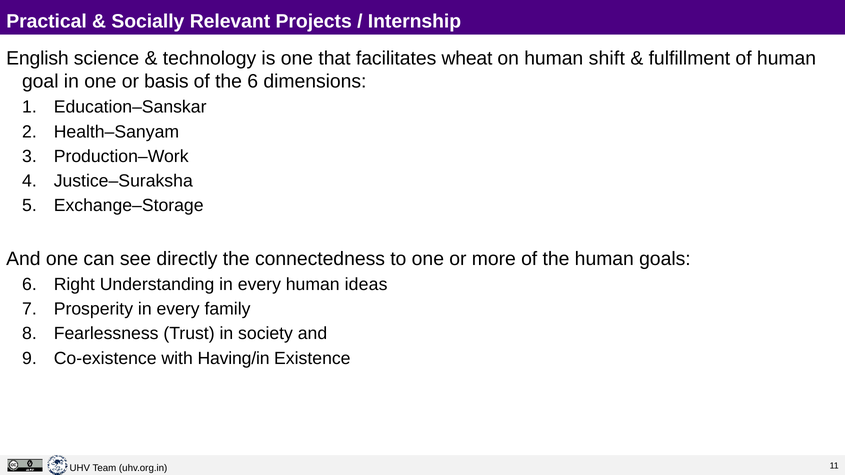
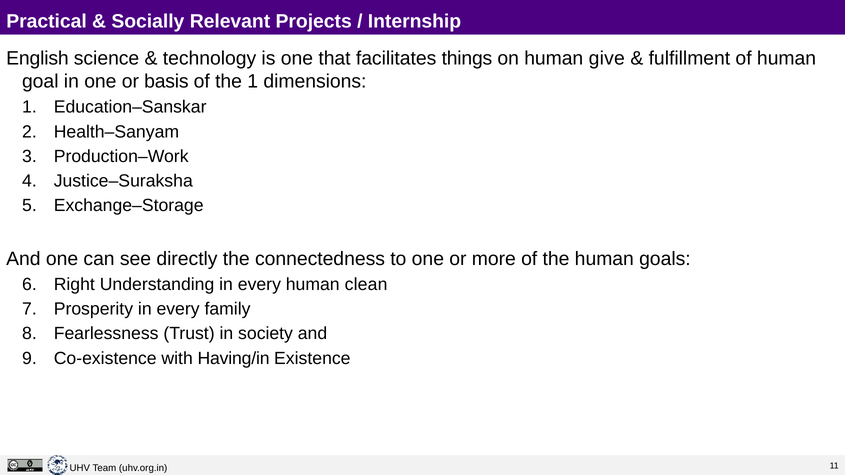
wheat: wheat -> things
shift: shift -> give
the 6: 6 -> 1
ideas: ideas -> clean
